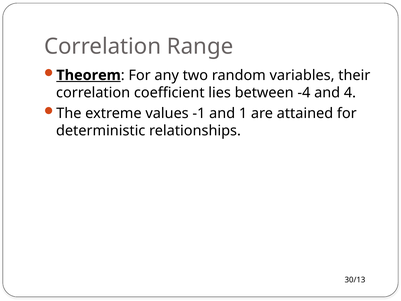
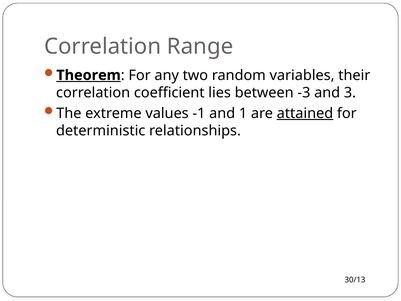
-4: -4 -> -3
4: 4 -> 3
attained underline: none -> present
